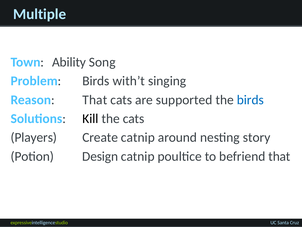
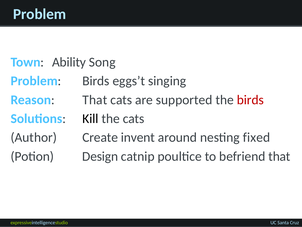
Multiple at (40, 14): Multiple -> Problem
with’t: with’t -> eggs’t
birds at (250, 100) colour: blue -> red
Players: Players -> Author
Create catnip: catnip -> invent
story: story -> fixed
